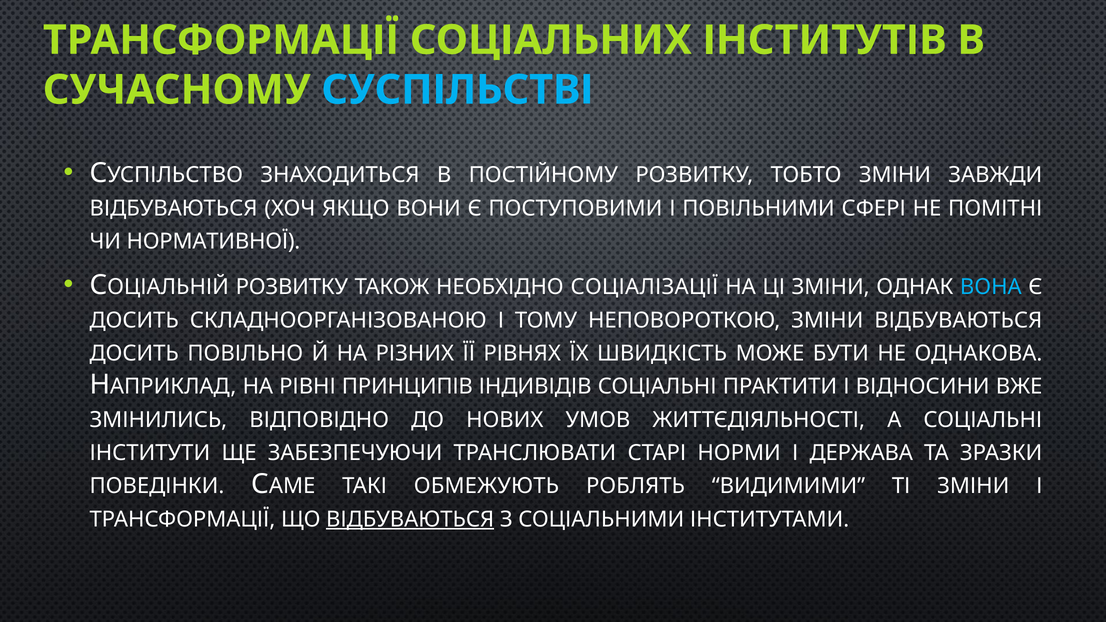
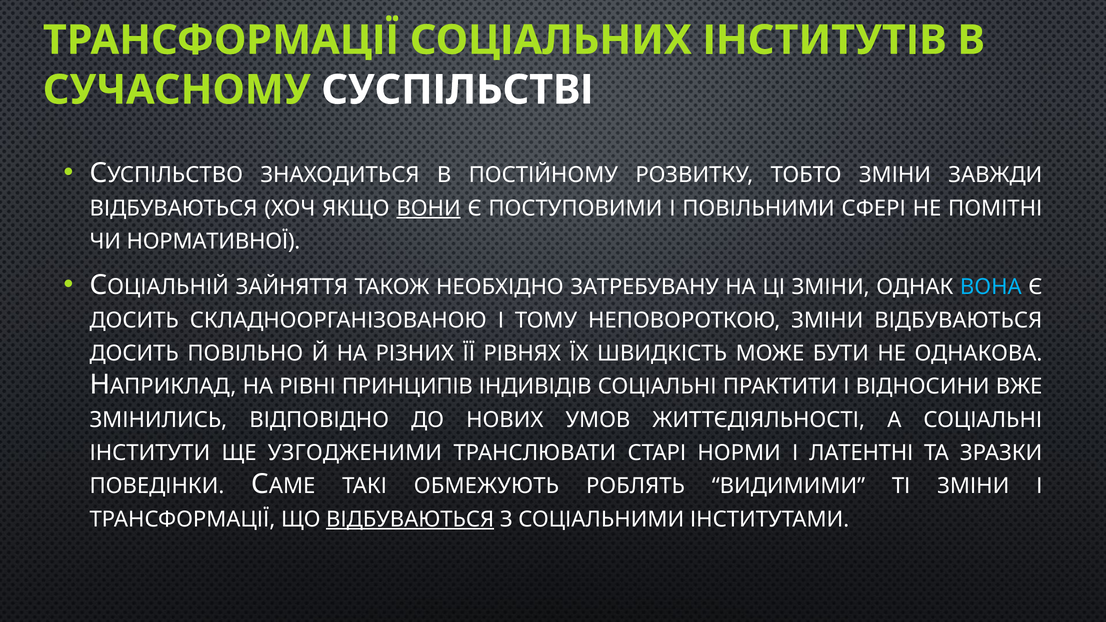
СУСПІЛЬСТВІ colour: light blue -> white
ВОНИ underline: none -> present
РОЗВИТКУ at (292, 287): РОЗВИТКУ -> ЗАЙНЯТТЯ
СОЦІАЛІЗАЦІЇ: СОЦІАЛІЗАЦІЇ -> ЗАТРЕБУВАНУ
ЗАБЕЗПЕЧУЮЧИ: ЗАБЕЗПЕЧУЮЧИ -> УЗГОДЖЕНИМИ
ДЕРЖАВА: ДЕРЖАВА -> ЛАТЕНТНІ
